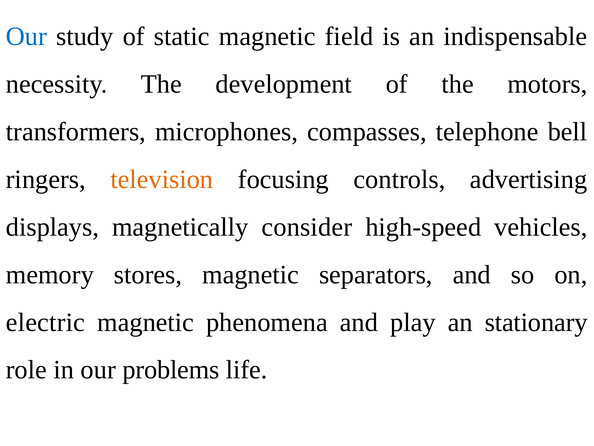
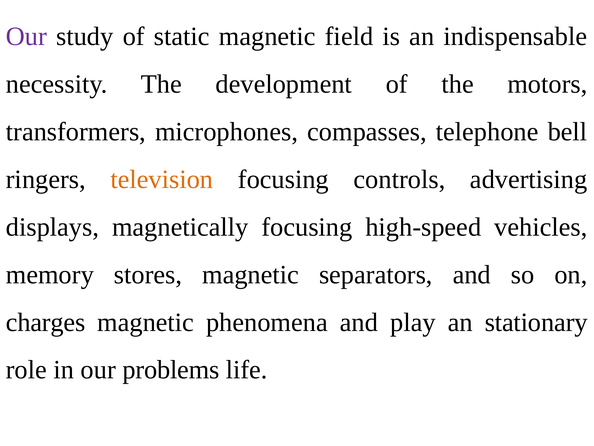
Our at (26, 37) colour: blue -> purple
magnetically consider: consider -> focusing
electric: electric -> charges
